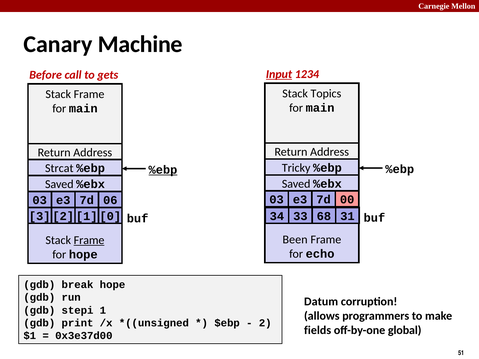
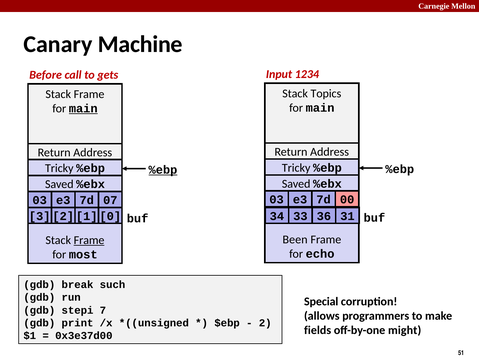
Input underline: present -> none
main at (83, 109) underline: none -> present
Strcat at (59, 168): Strcat -> Tricky
06: 06 -> 07
68: 68 -> 36
for hope: hope -> most
break hope: hope -> such
Datum: Datum -> Special
1: 1 -> 7
global: global -> might
